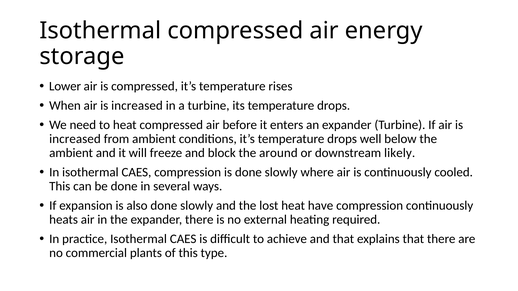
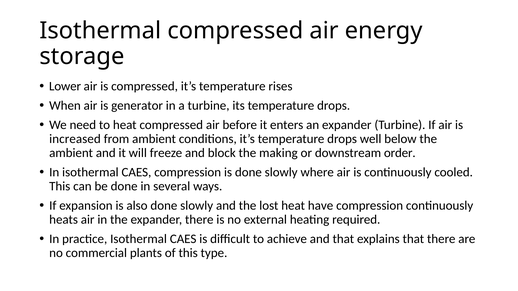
When air is increased: increased -> generator
around: around -> making
likely: likely -> order
